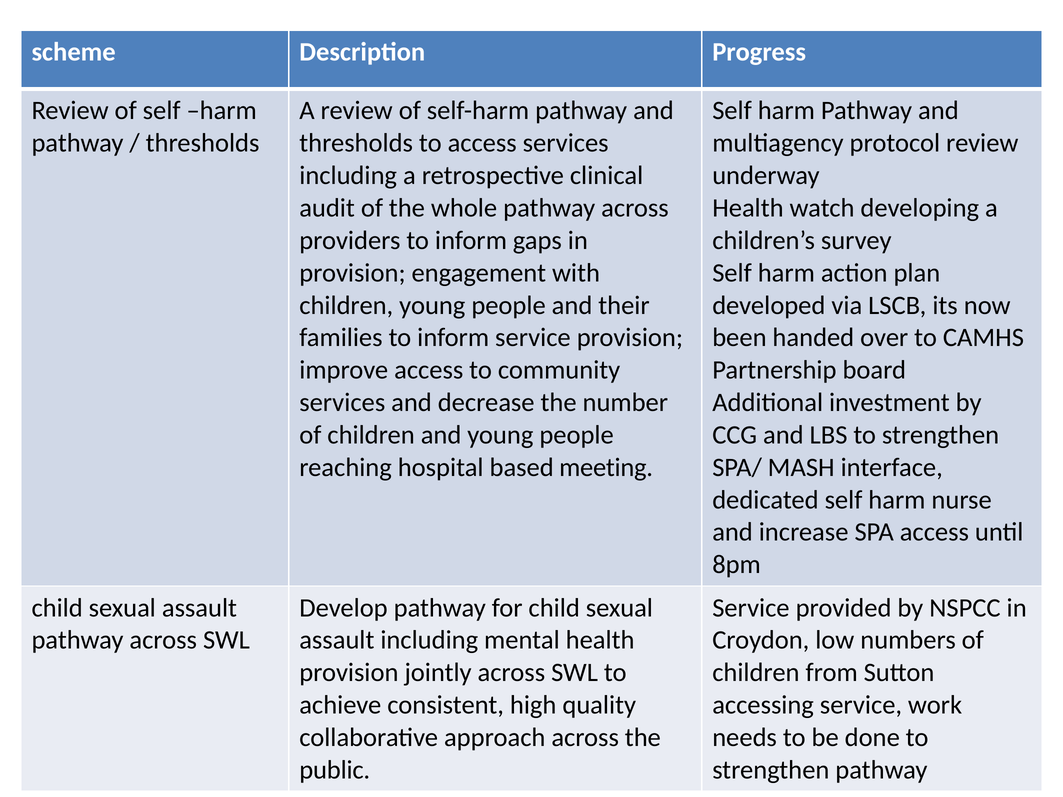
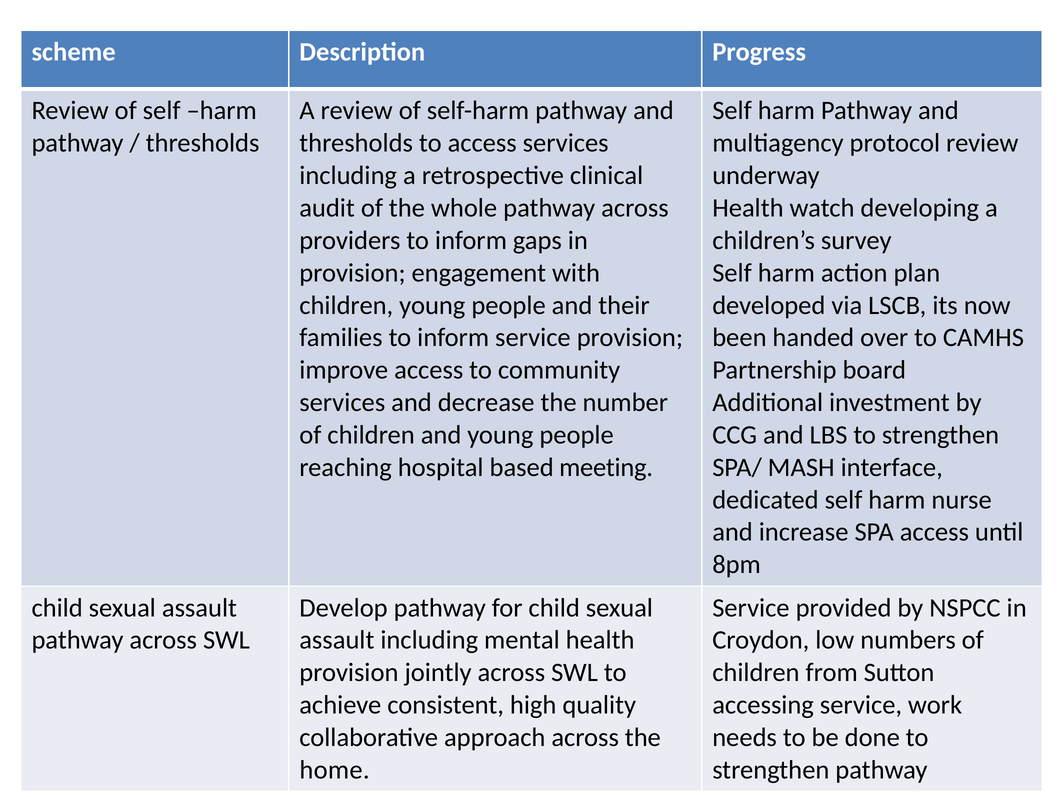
public: public -> home
